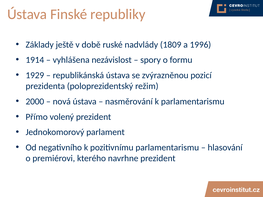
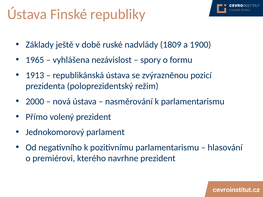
1996: 1996 -> 1900
1914: 1914 -> 1965
1929: 1929 -> 1913
